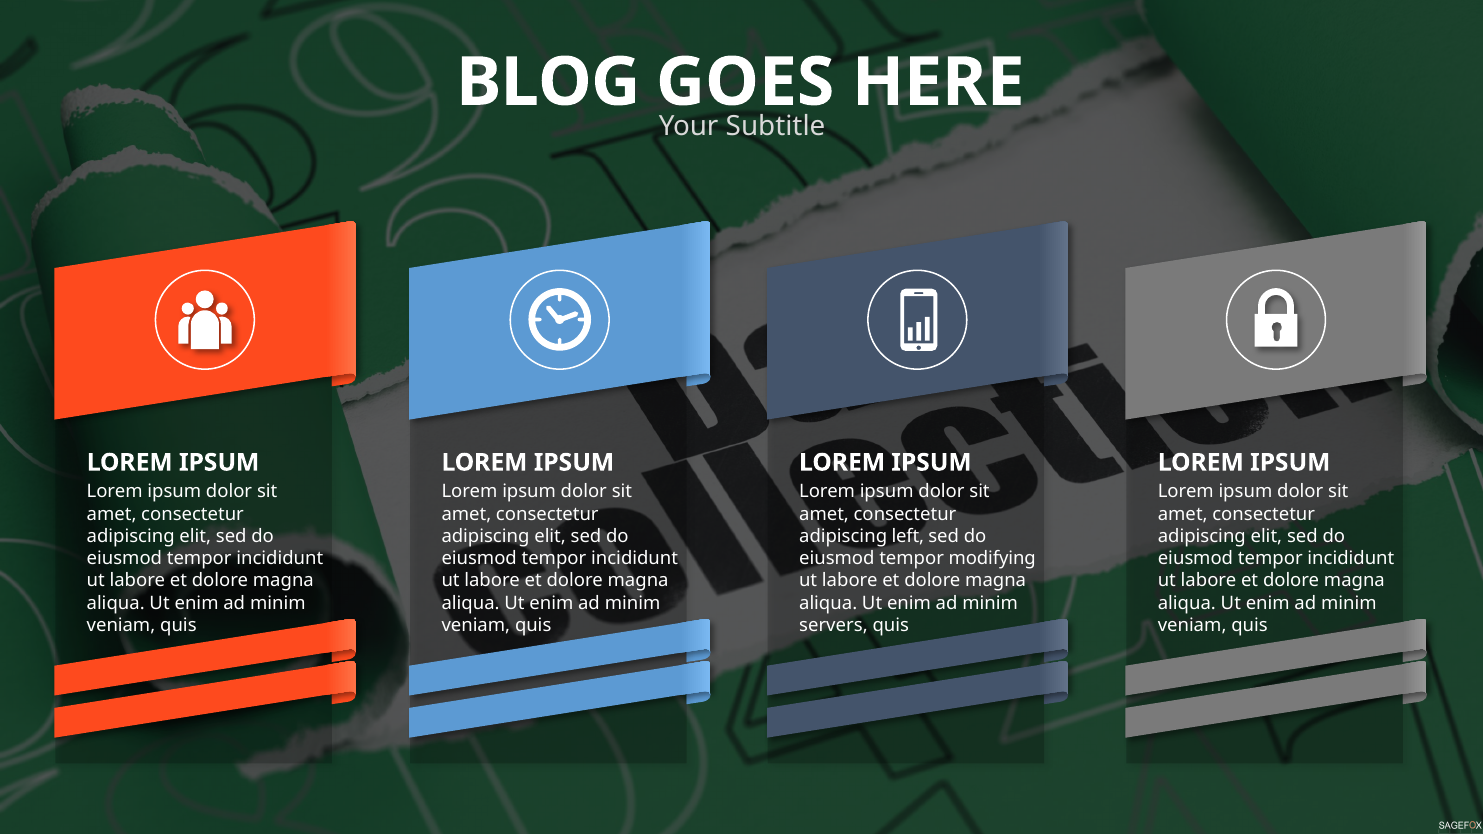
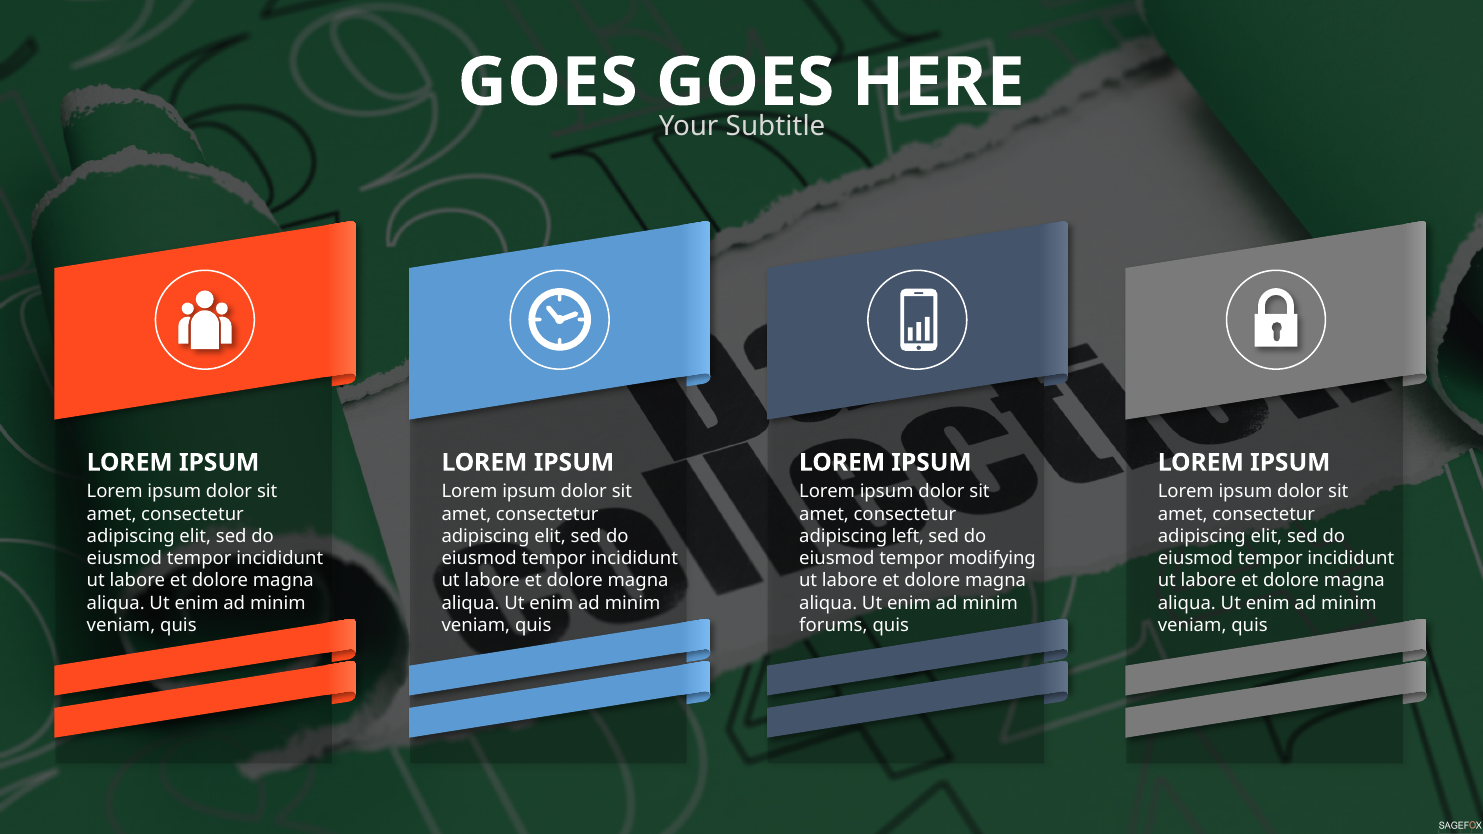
BLOG at (548, 82): BLOG -> GOES
servers: servers -> forums
